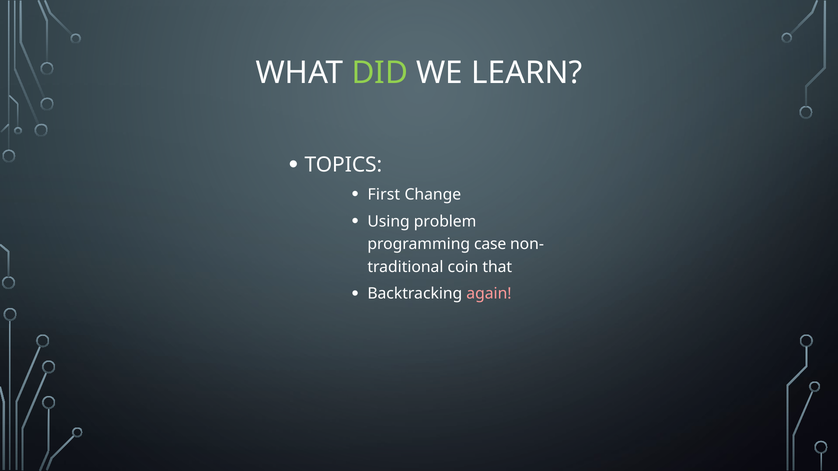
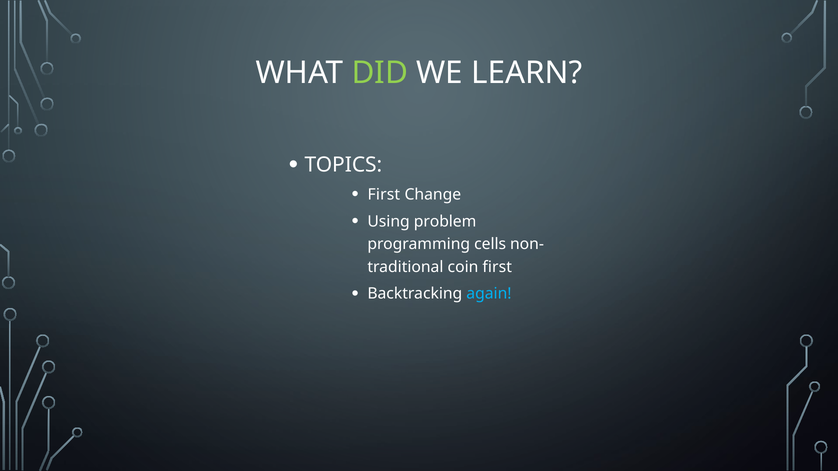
case: case -> cells
coin that: that -> first
again colour: pink -> light blue
